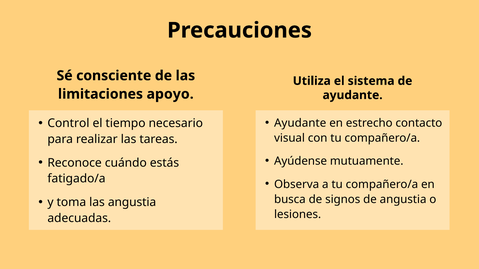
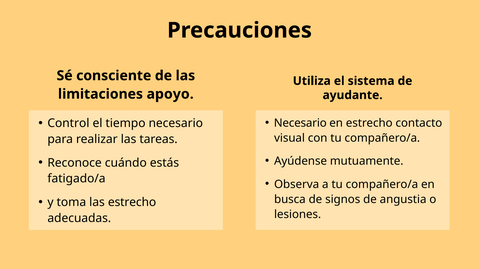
Ayudante at (300, 123): Ayudante -> Necesario
las angustia: angustia -> estrecho
